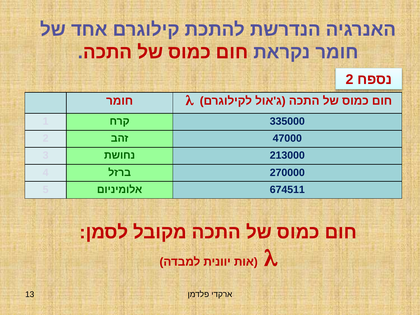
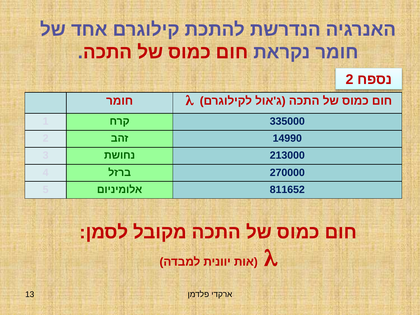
47000: 47000 -> 14990
674511: 674511 -> 811652
